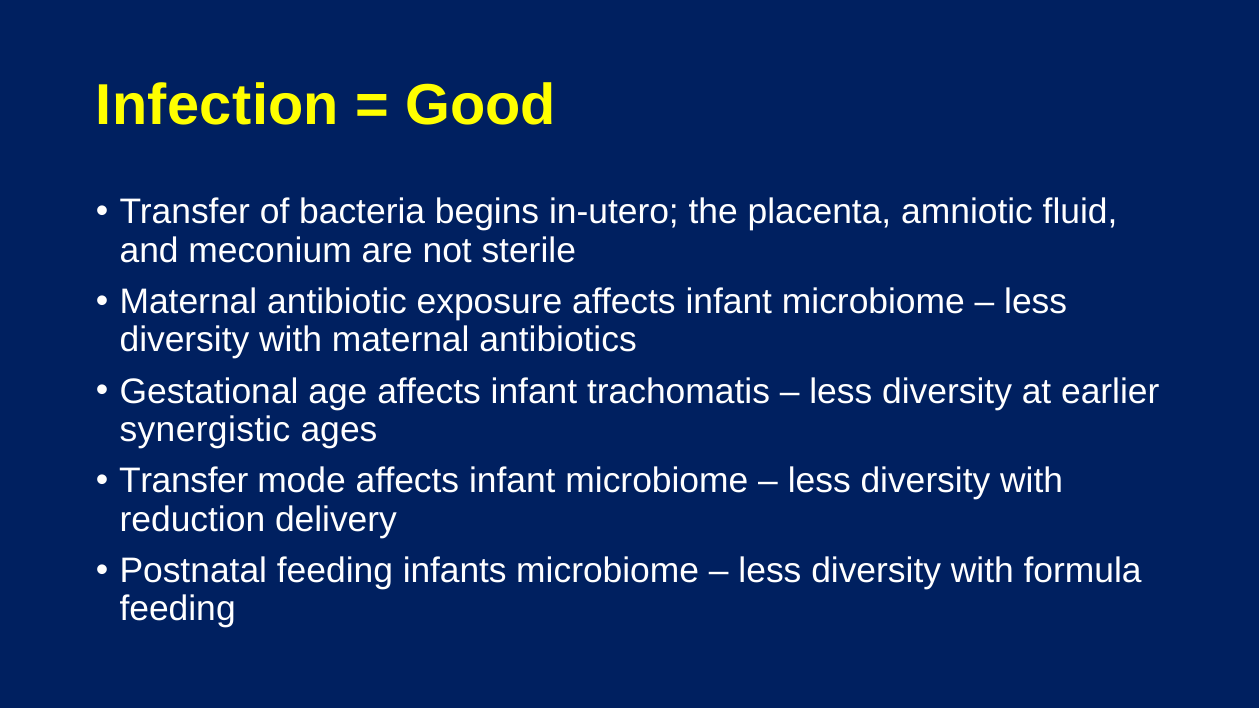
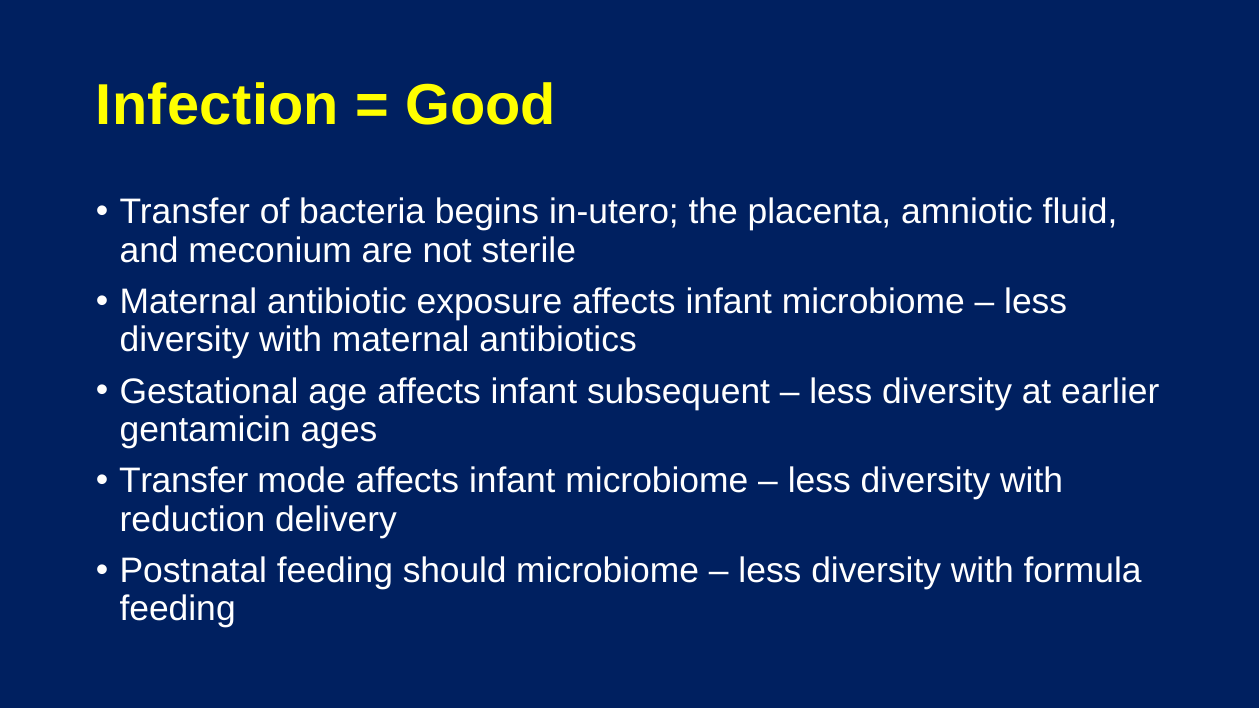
trachomatis: trachomatis -> subsequent
synergistic: synergistic -> gentamicin
infants: infants -> should
